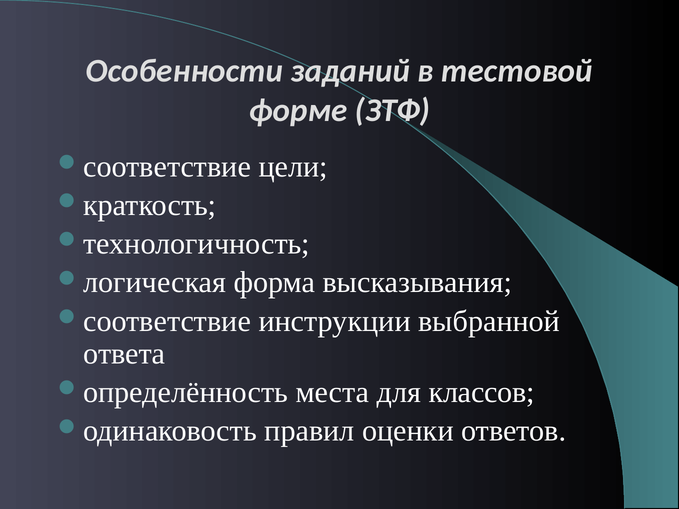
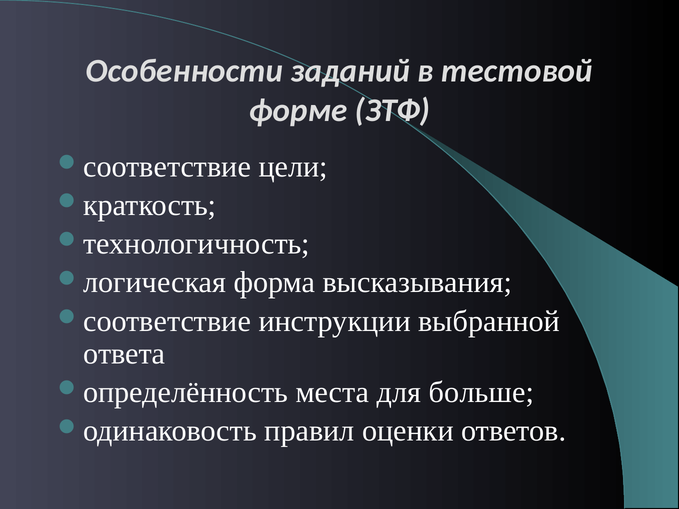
классов: классов -> больше
